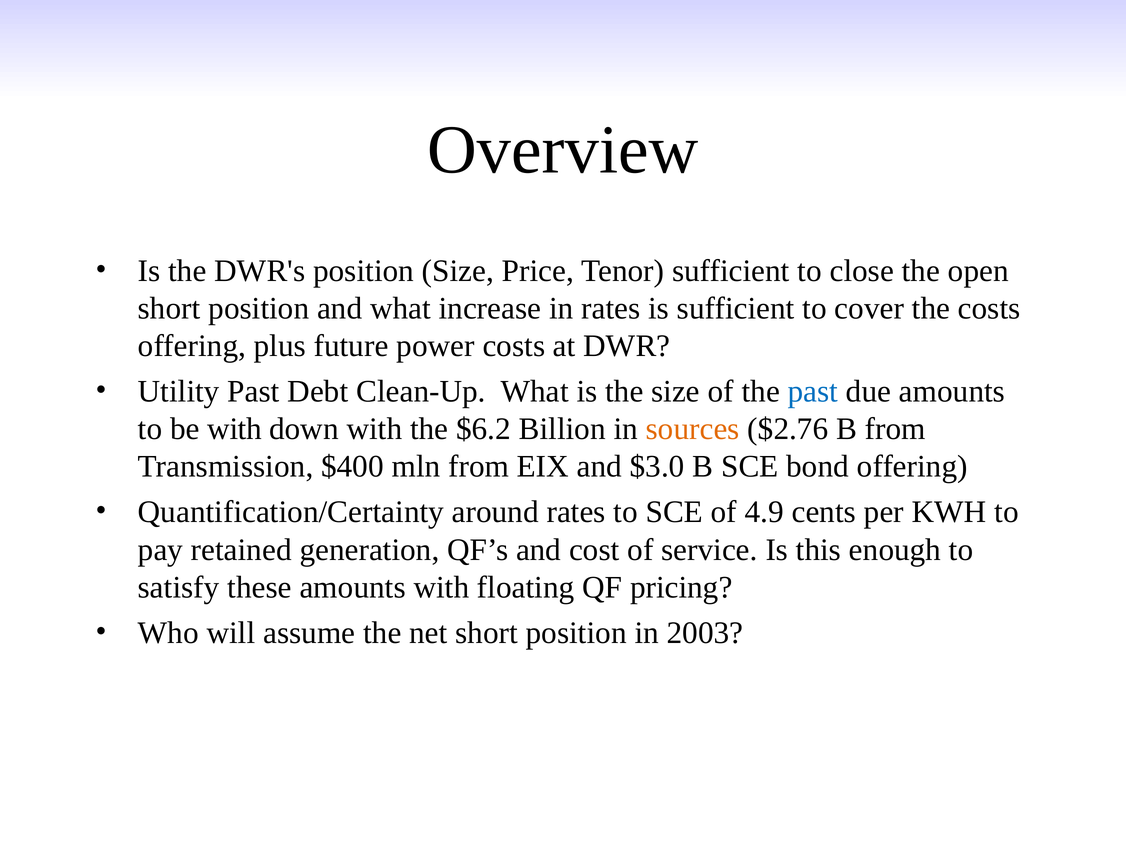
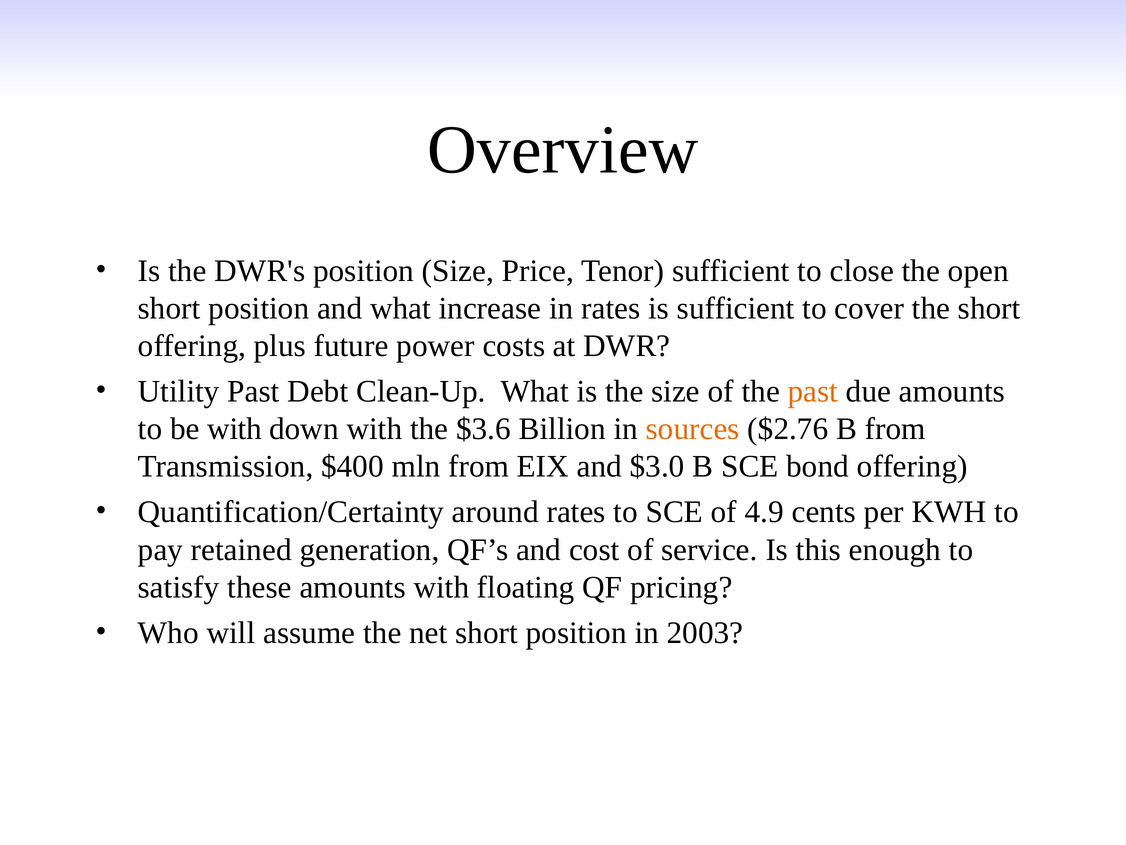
the costs: costs -> short
past at (813, 391) colour: blue -> orange
$6.2: $6.2 -> $3.6
